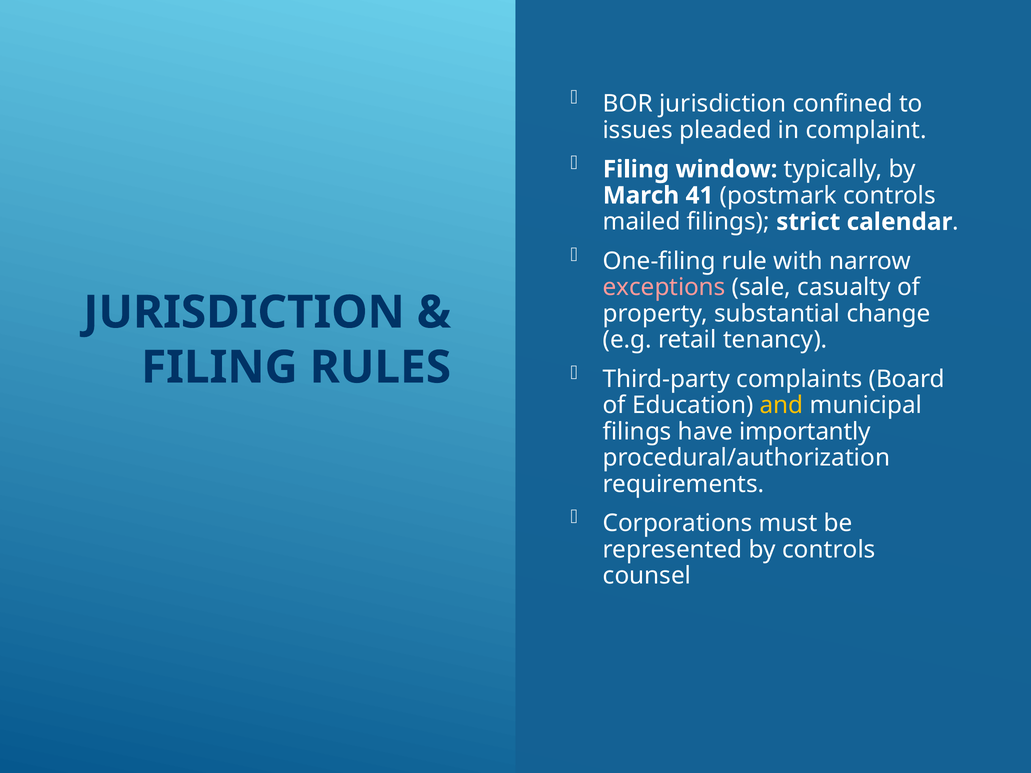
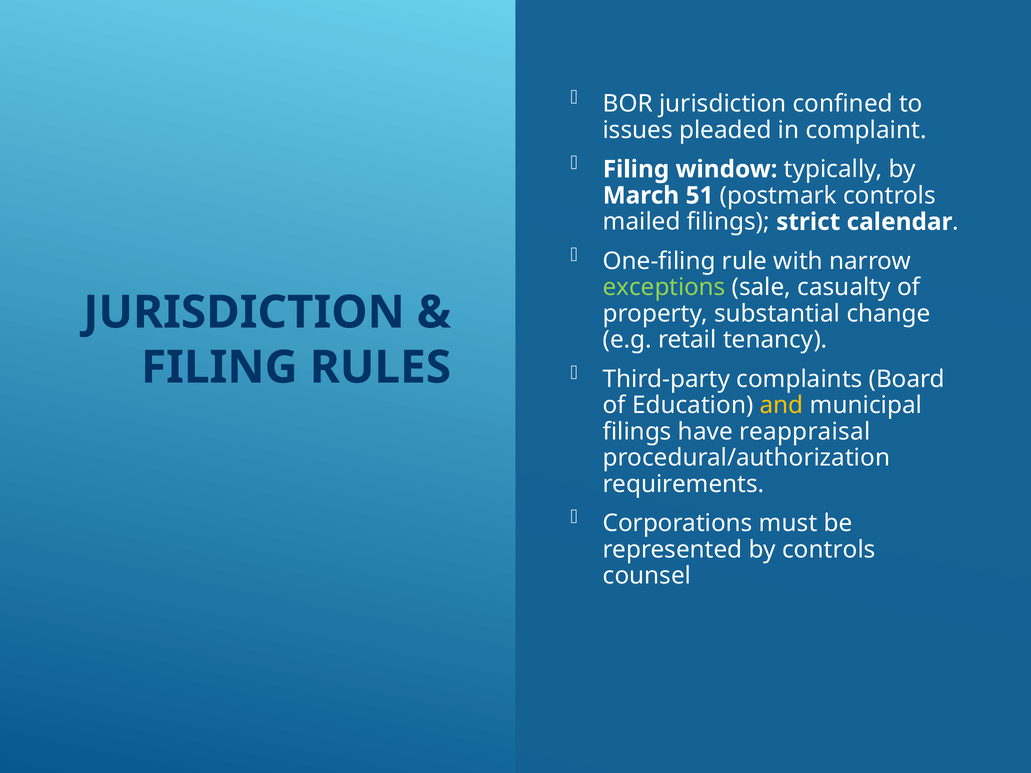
41: 41 -> 51
exceptions colour: pink -> light green
importantly: importantly -> reappraisal
